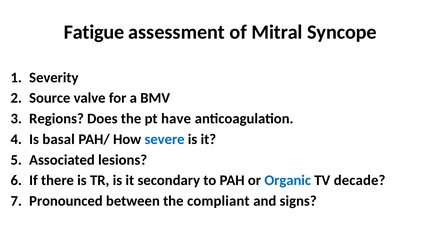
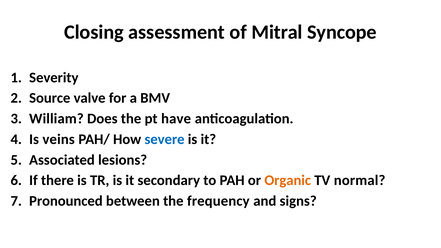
Fatigue: Fatigue -> Closing
Regions: Regions -> William
basal: basal -> veins
Organic colour: blue -> orange
decade: decade -> normal
compliant: compliant -> frequency
